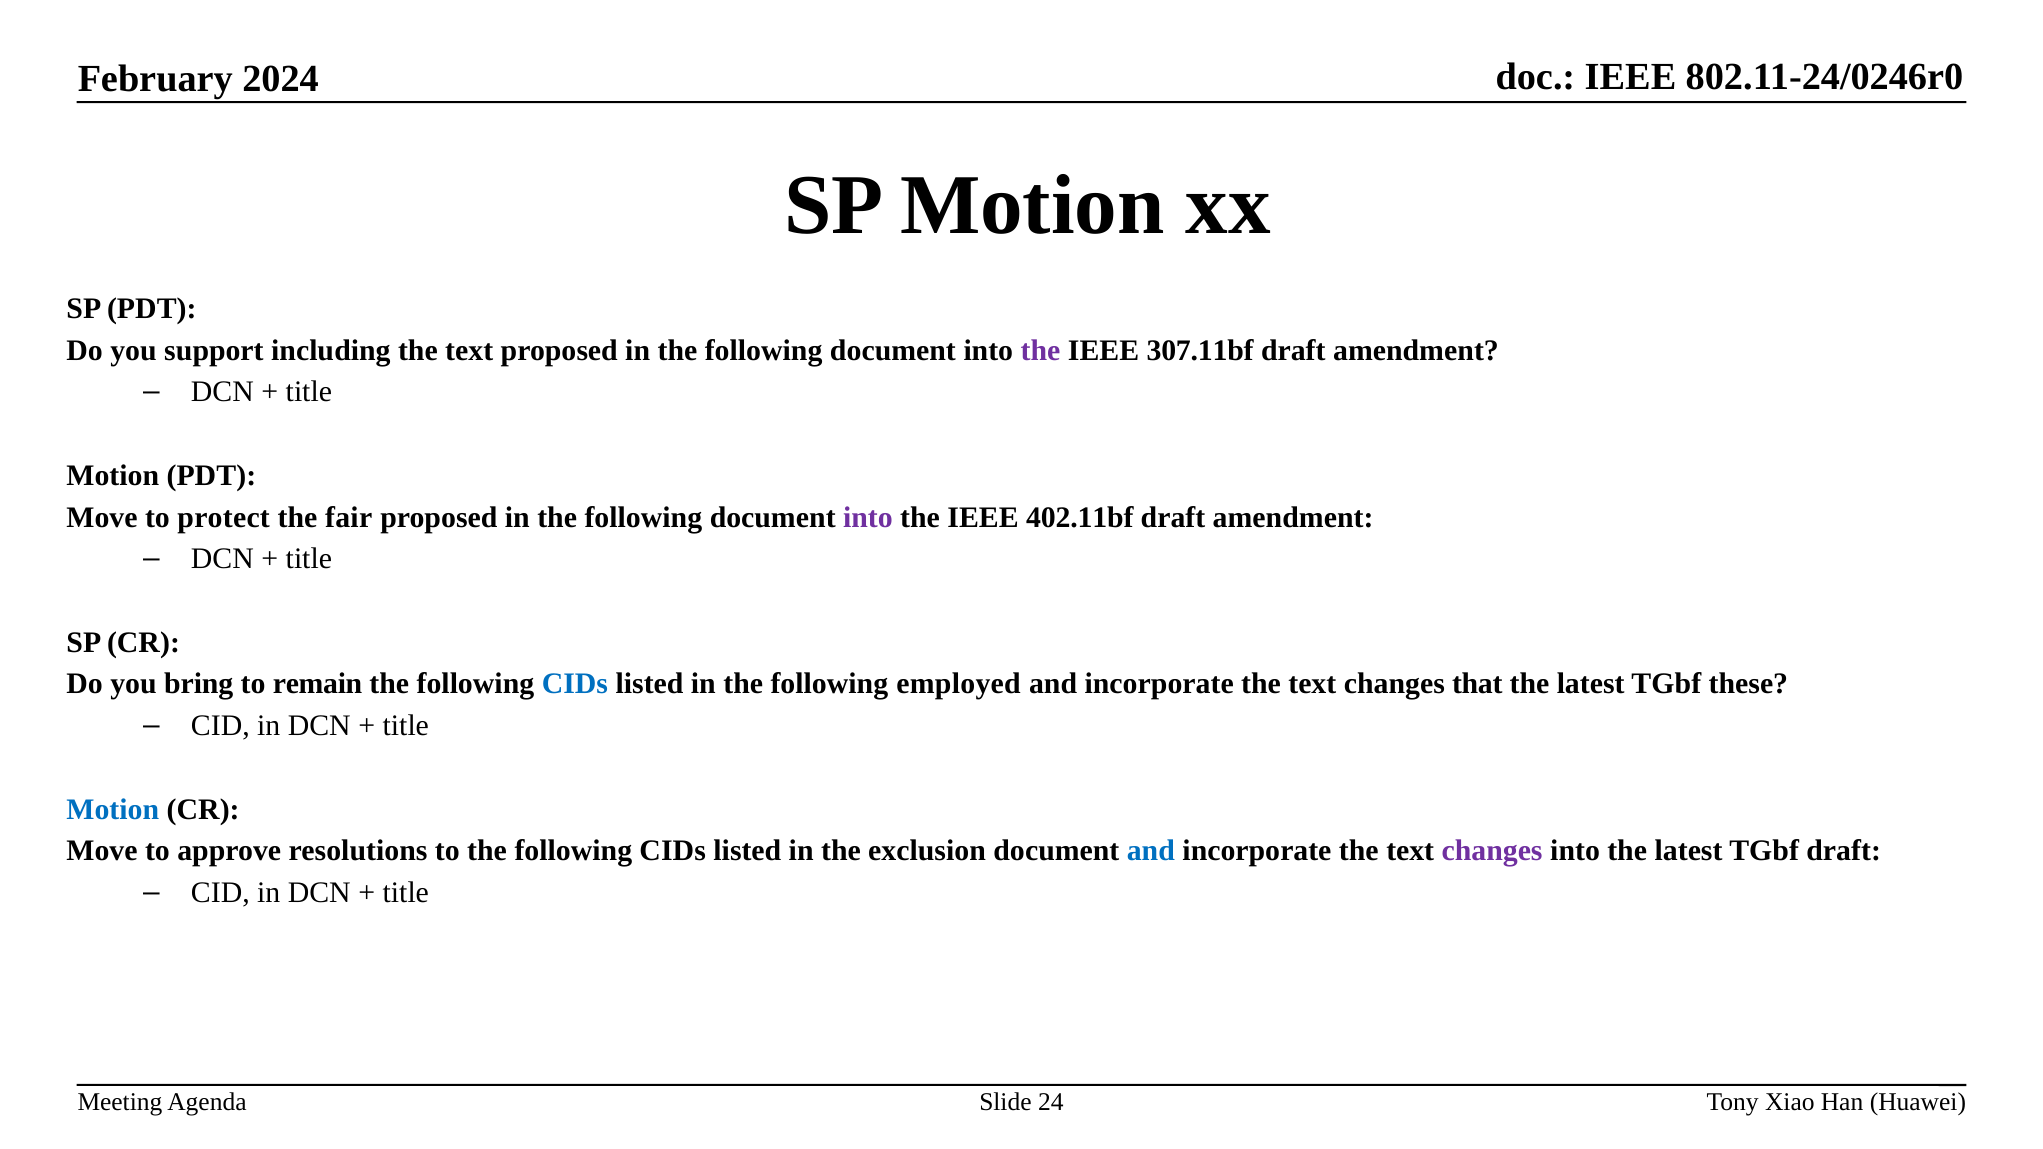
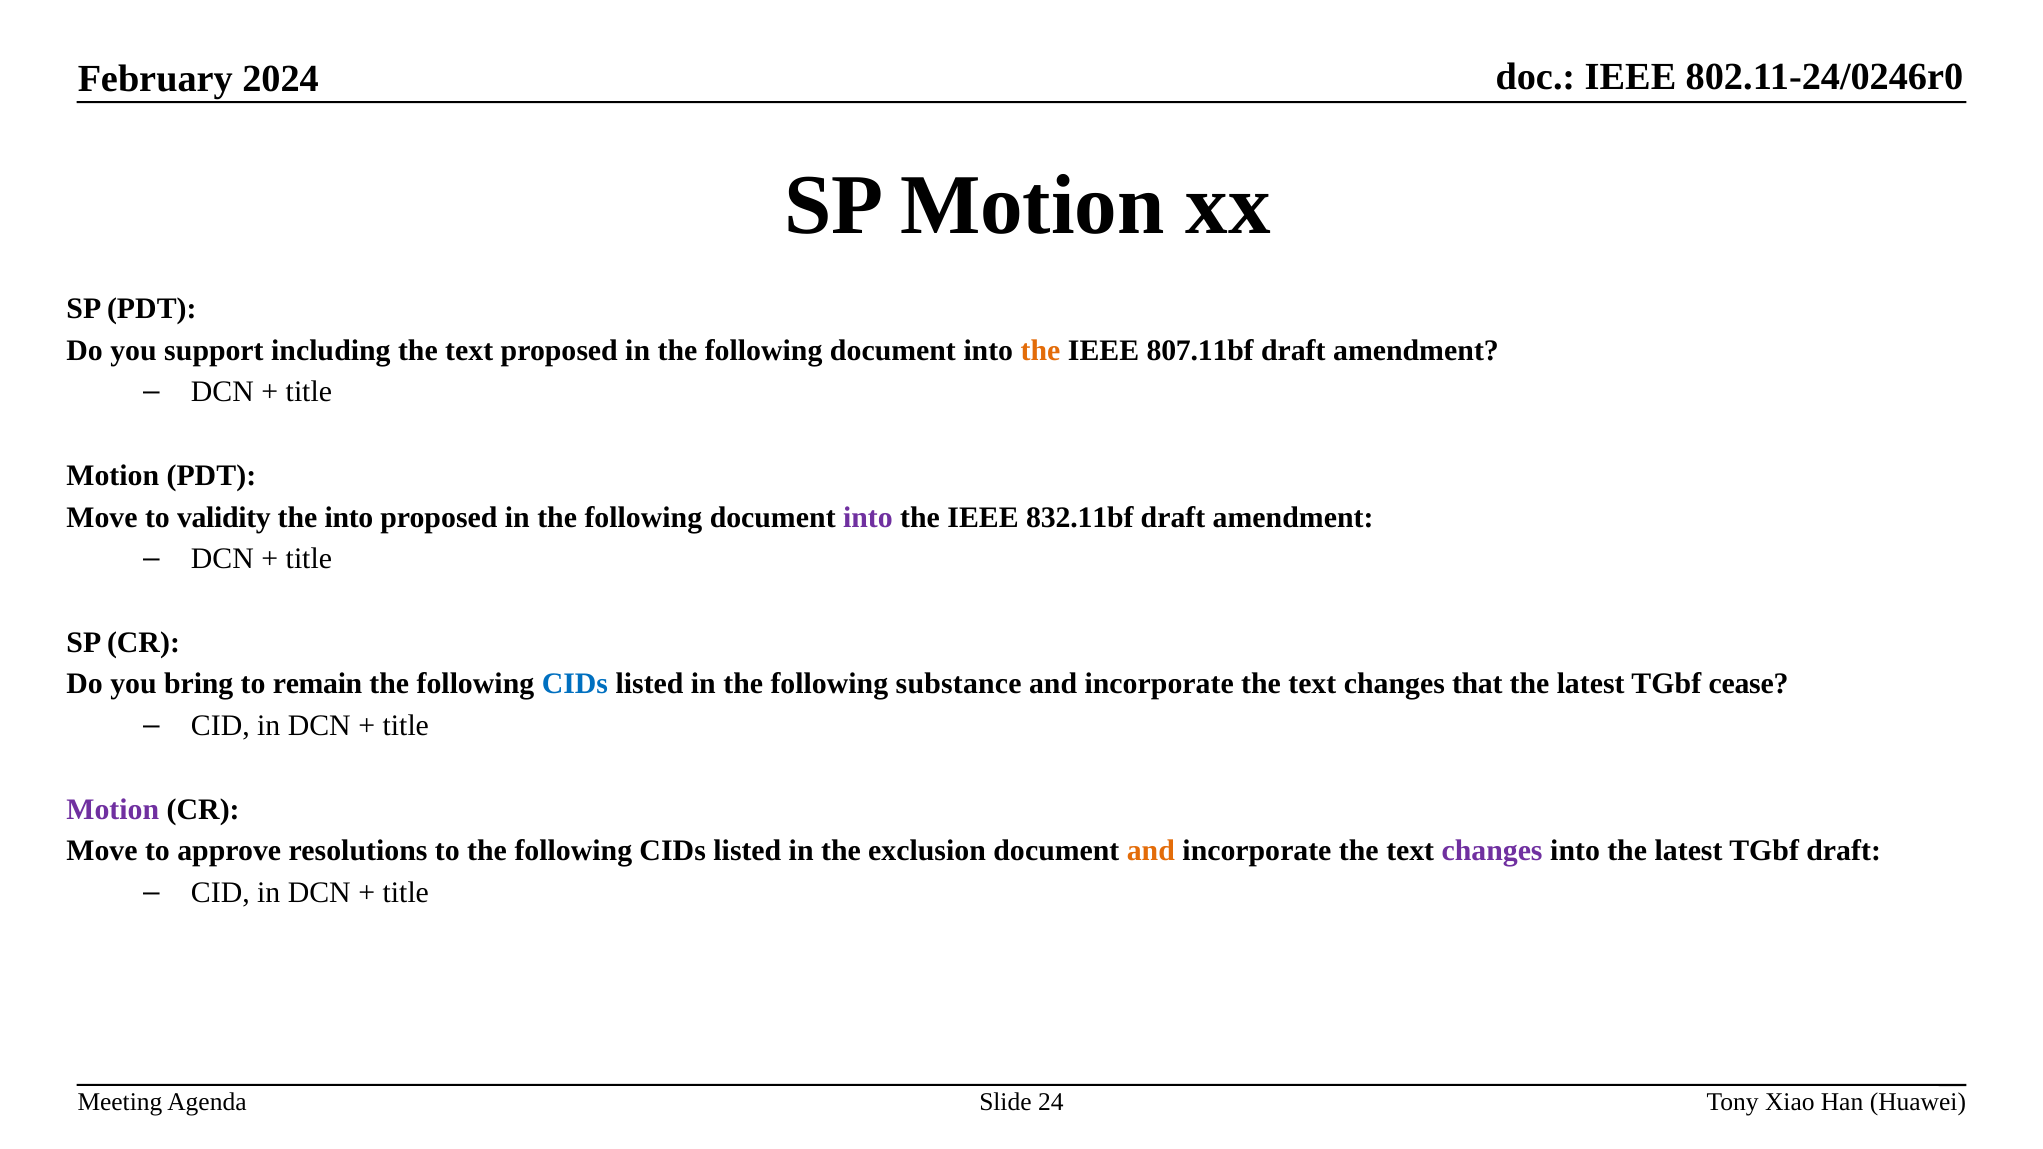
the at (1040, 350) colour: purple -> orange
307.11bf: 307.11bf -> 807.11bf
protect: protect -> validity
the fair: fair -> into
402.11bf: 402.11bf -> 832.11bf
employed: employed -> substance
these: these -> cease
Motion at (113, 809) colour: blue -> purple
and at (1151, 851) colour: blue -> orange
